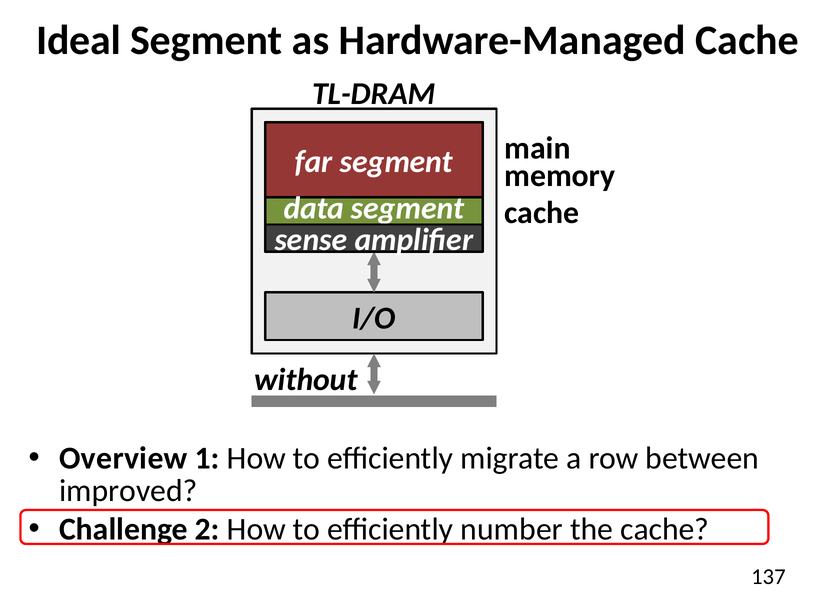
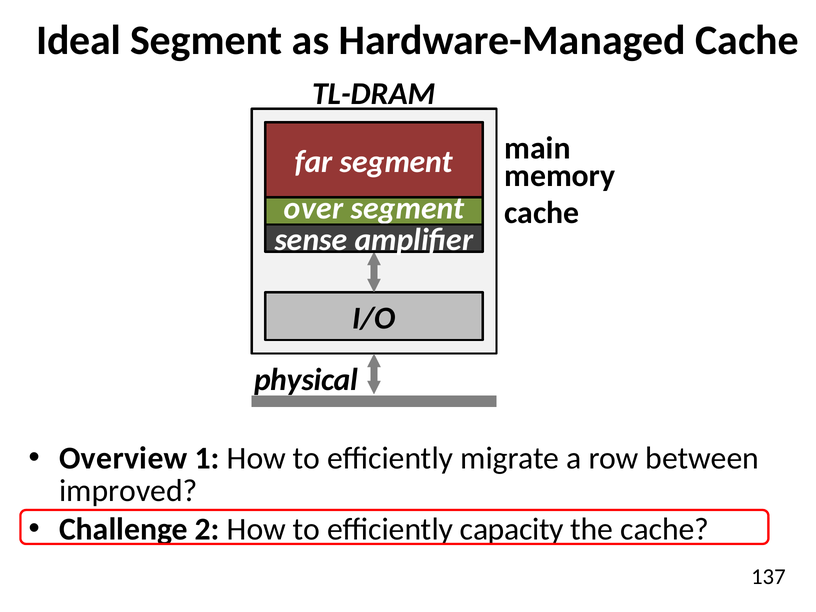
data: data -> over
without: without -> physical
number: number -> capacity
